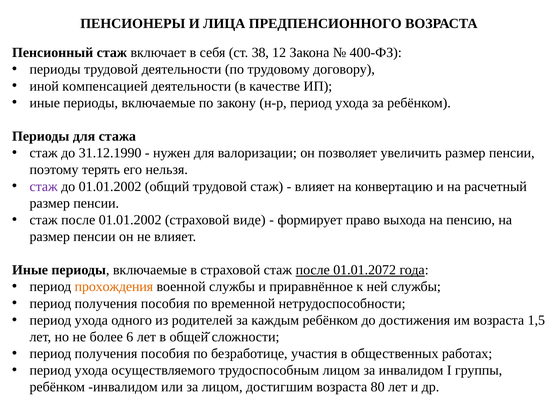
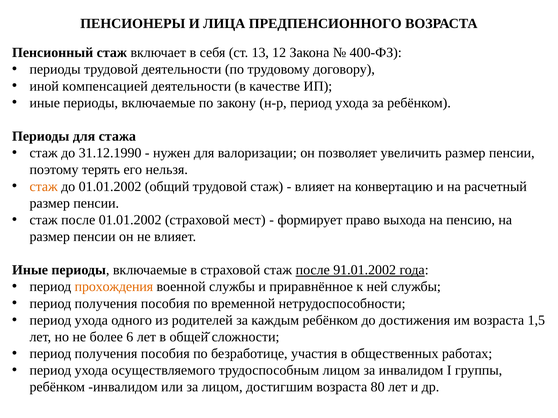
38: 38 -> 13
стаж at (44, 187) colour: purple -> orange
виде: виде -> мест
01.01.2072: 01.01.2072 -> 91.01.2002
